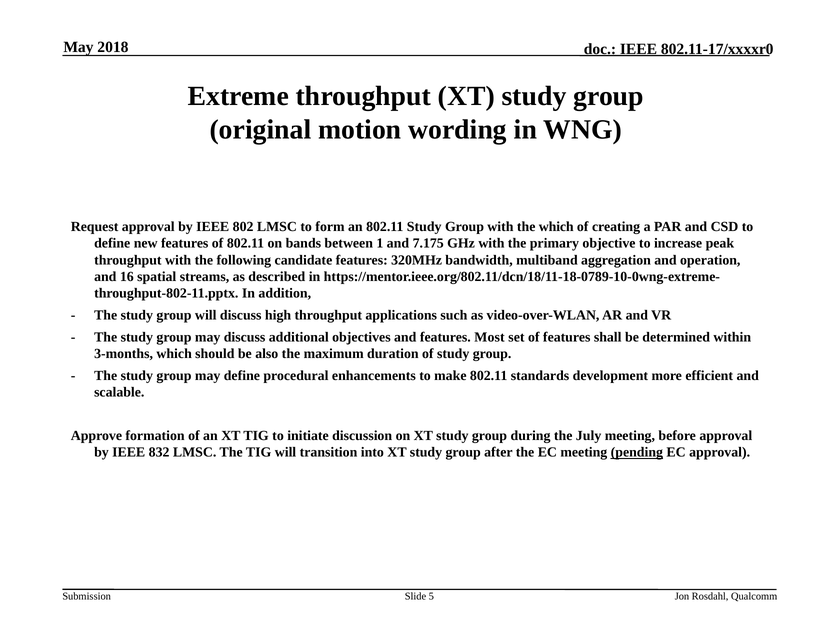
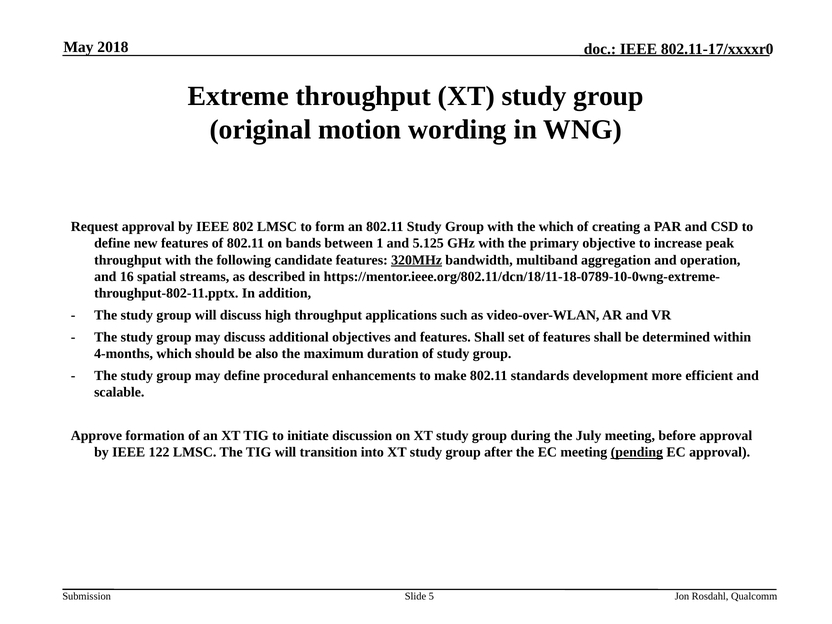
7.175: 7.175 -> 5.125
320MHz underline: none -> present
and features Most: Most -> Shall
3-months: 3-months -> 4-months
832: 832 -> 122
